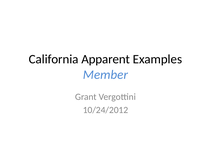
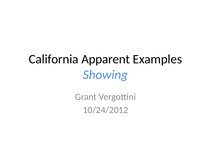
Member: Member -> Showing
